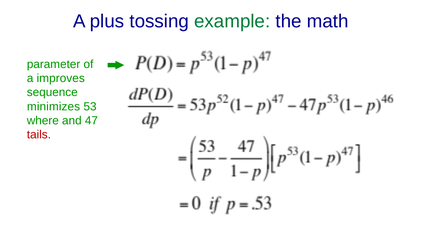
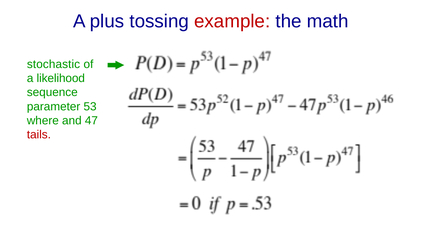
example colour: green -> red
parameter: parameter -> stochastic
improves: improves -> likelihood
minimizes: minimizes -> parameter
